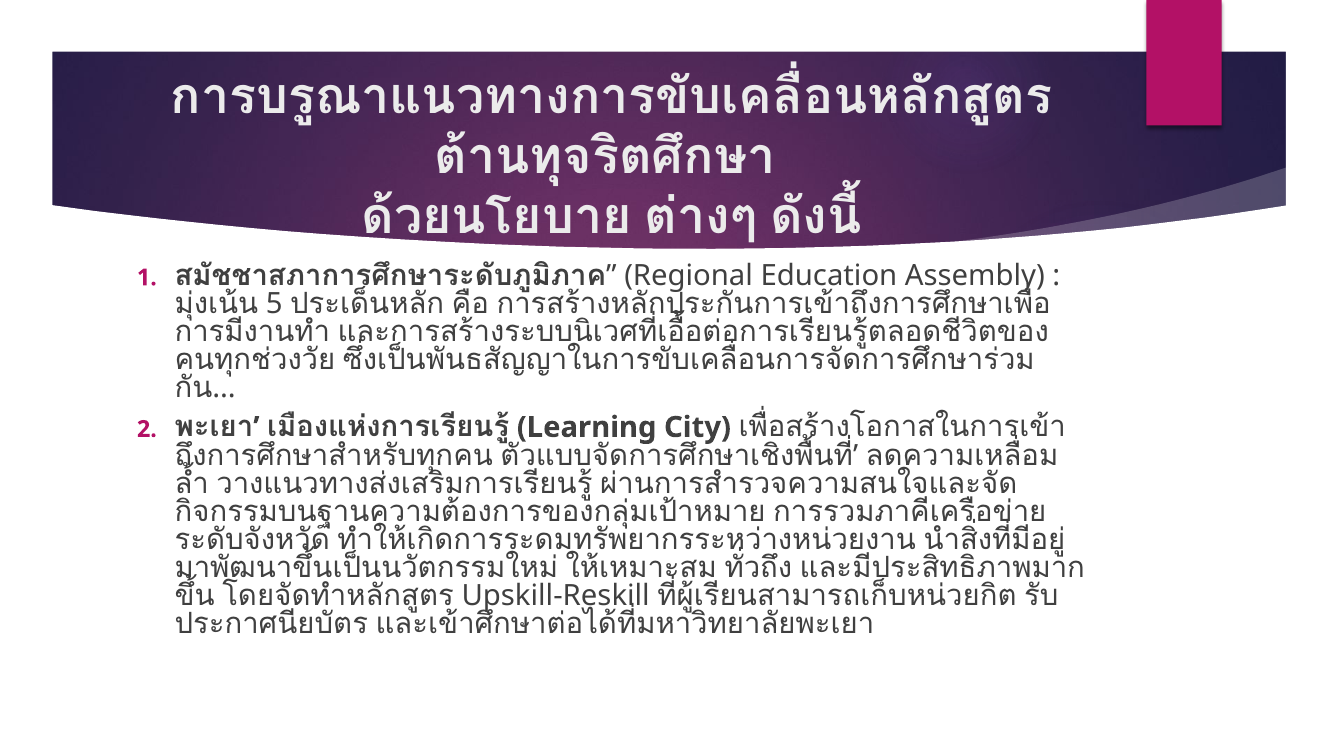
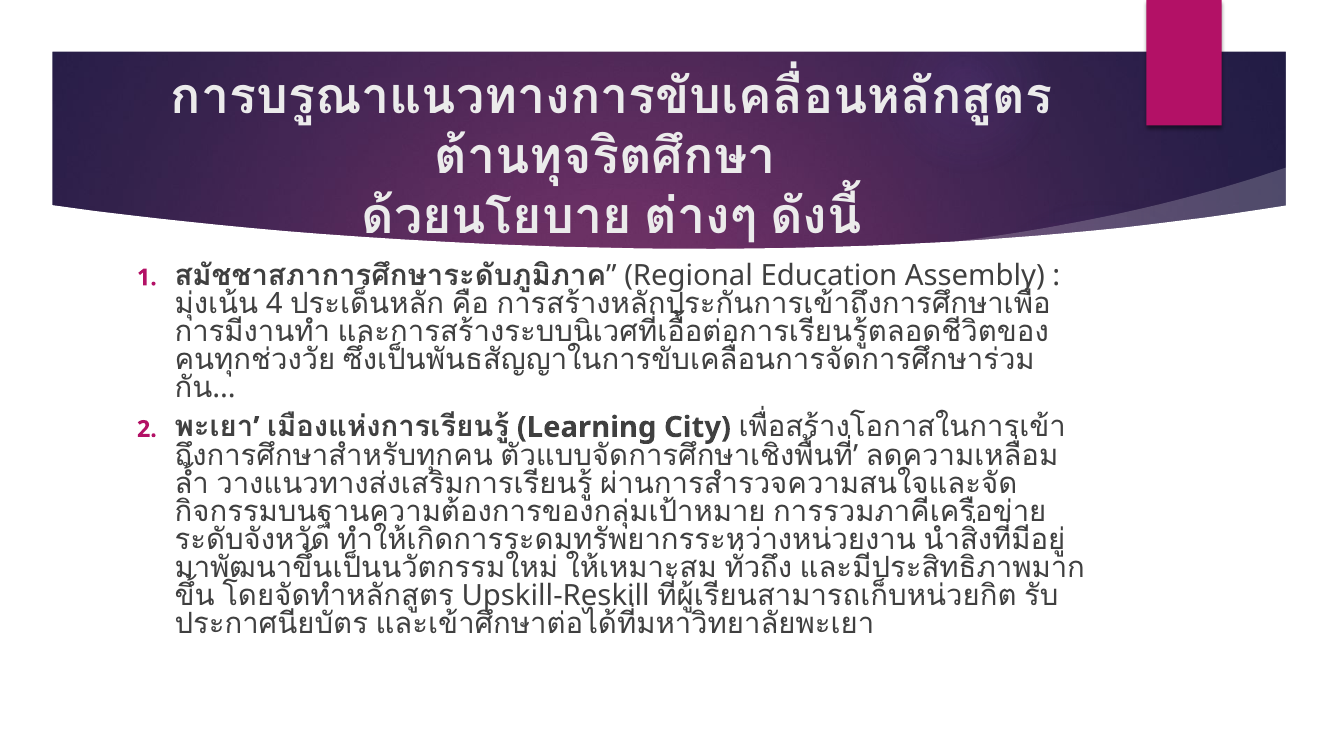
5: 5 -> 4
